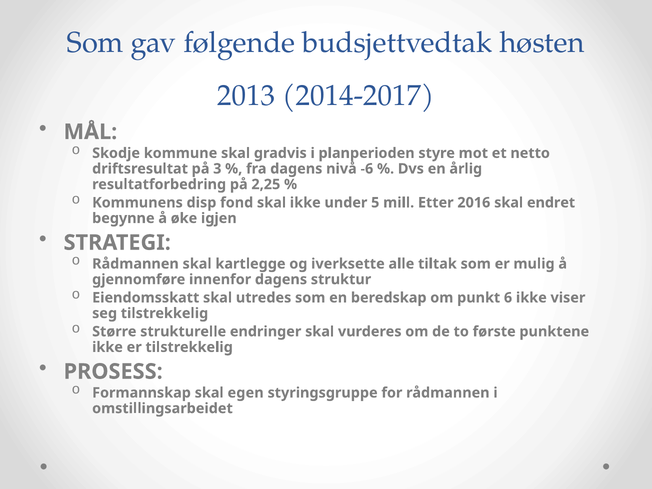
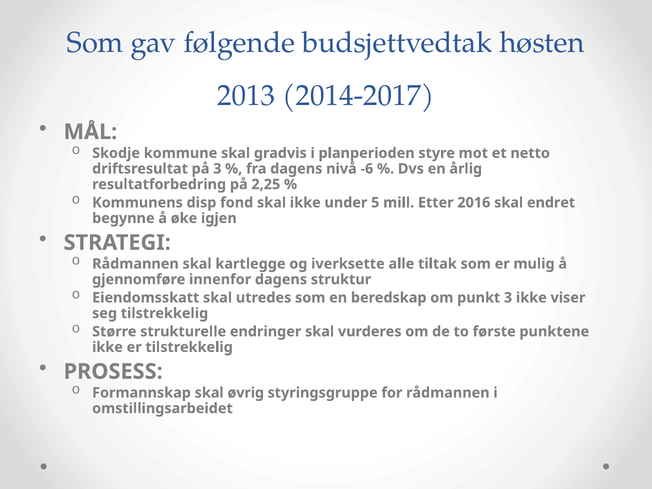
punkt 6: 6 -> 3
egen: egen -> øvrig
